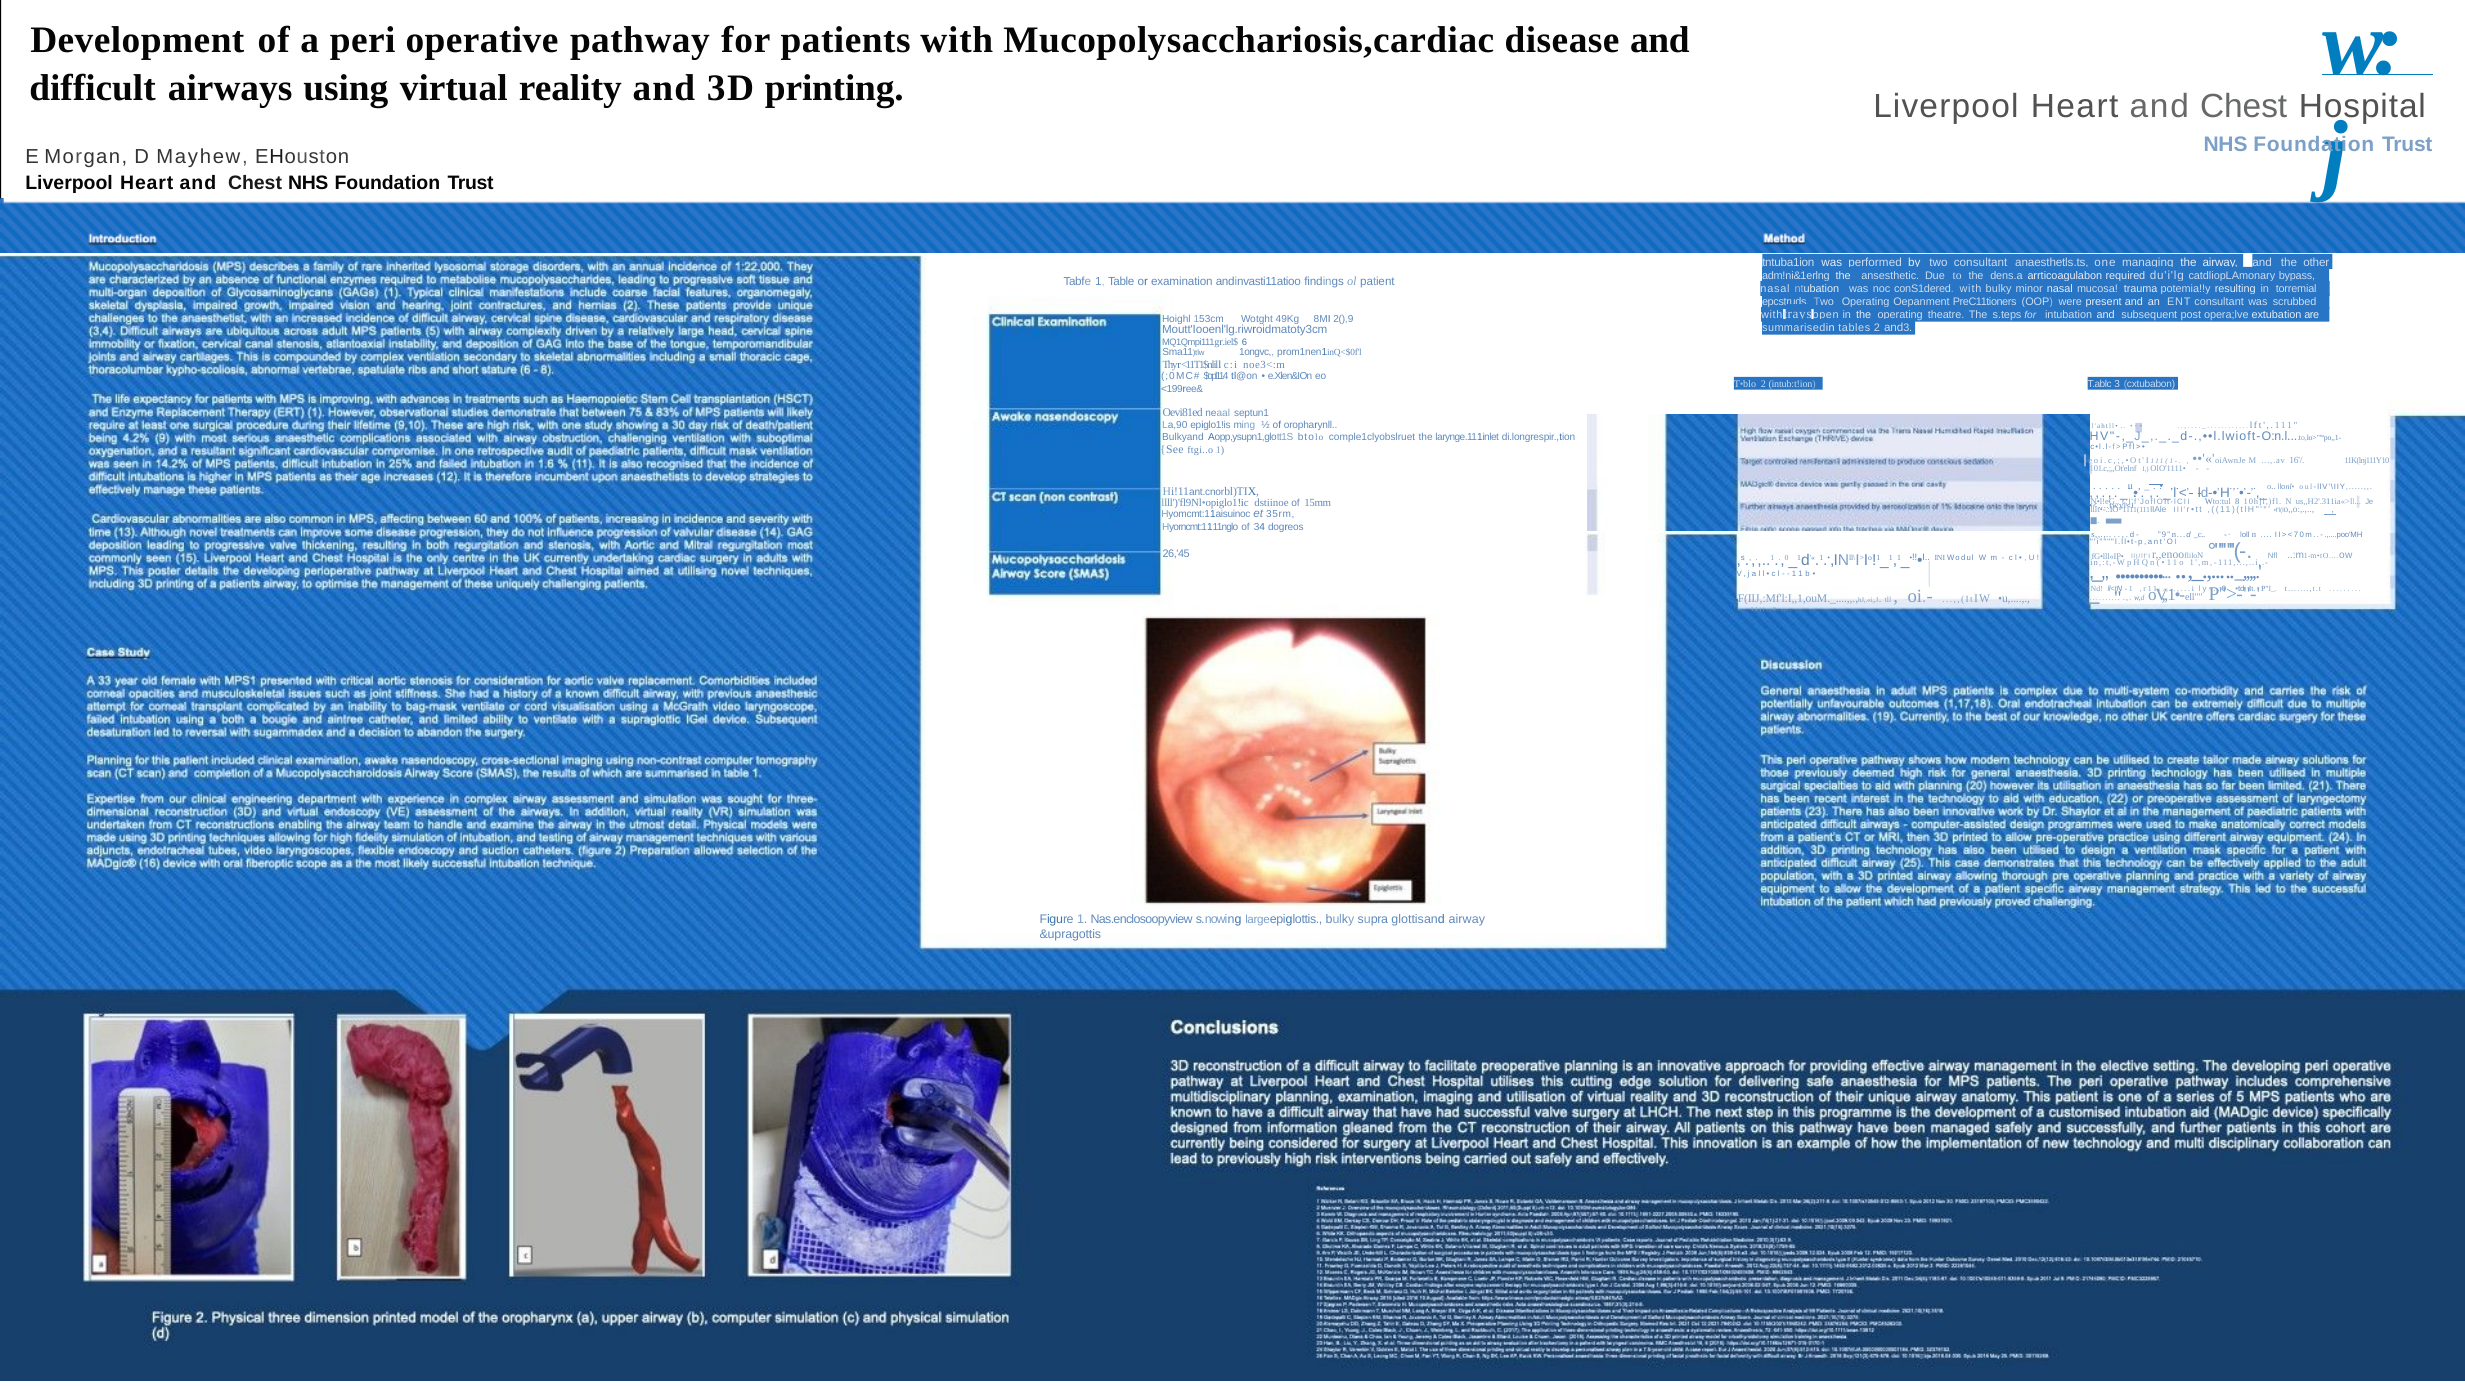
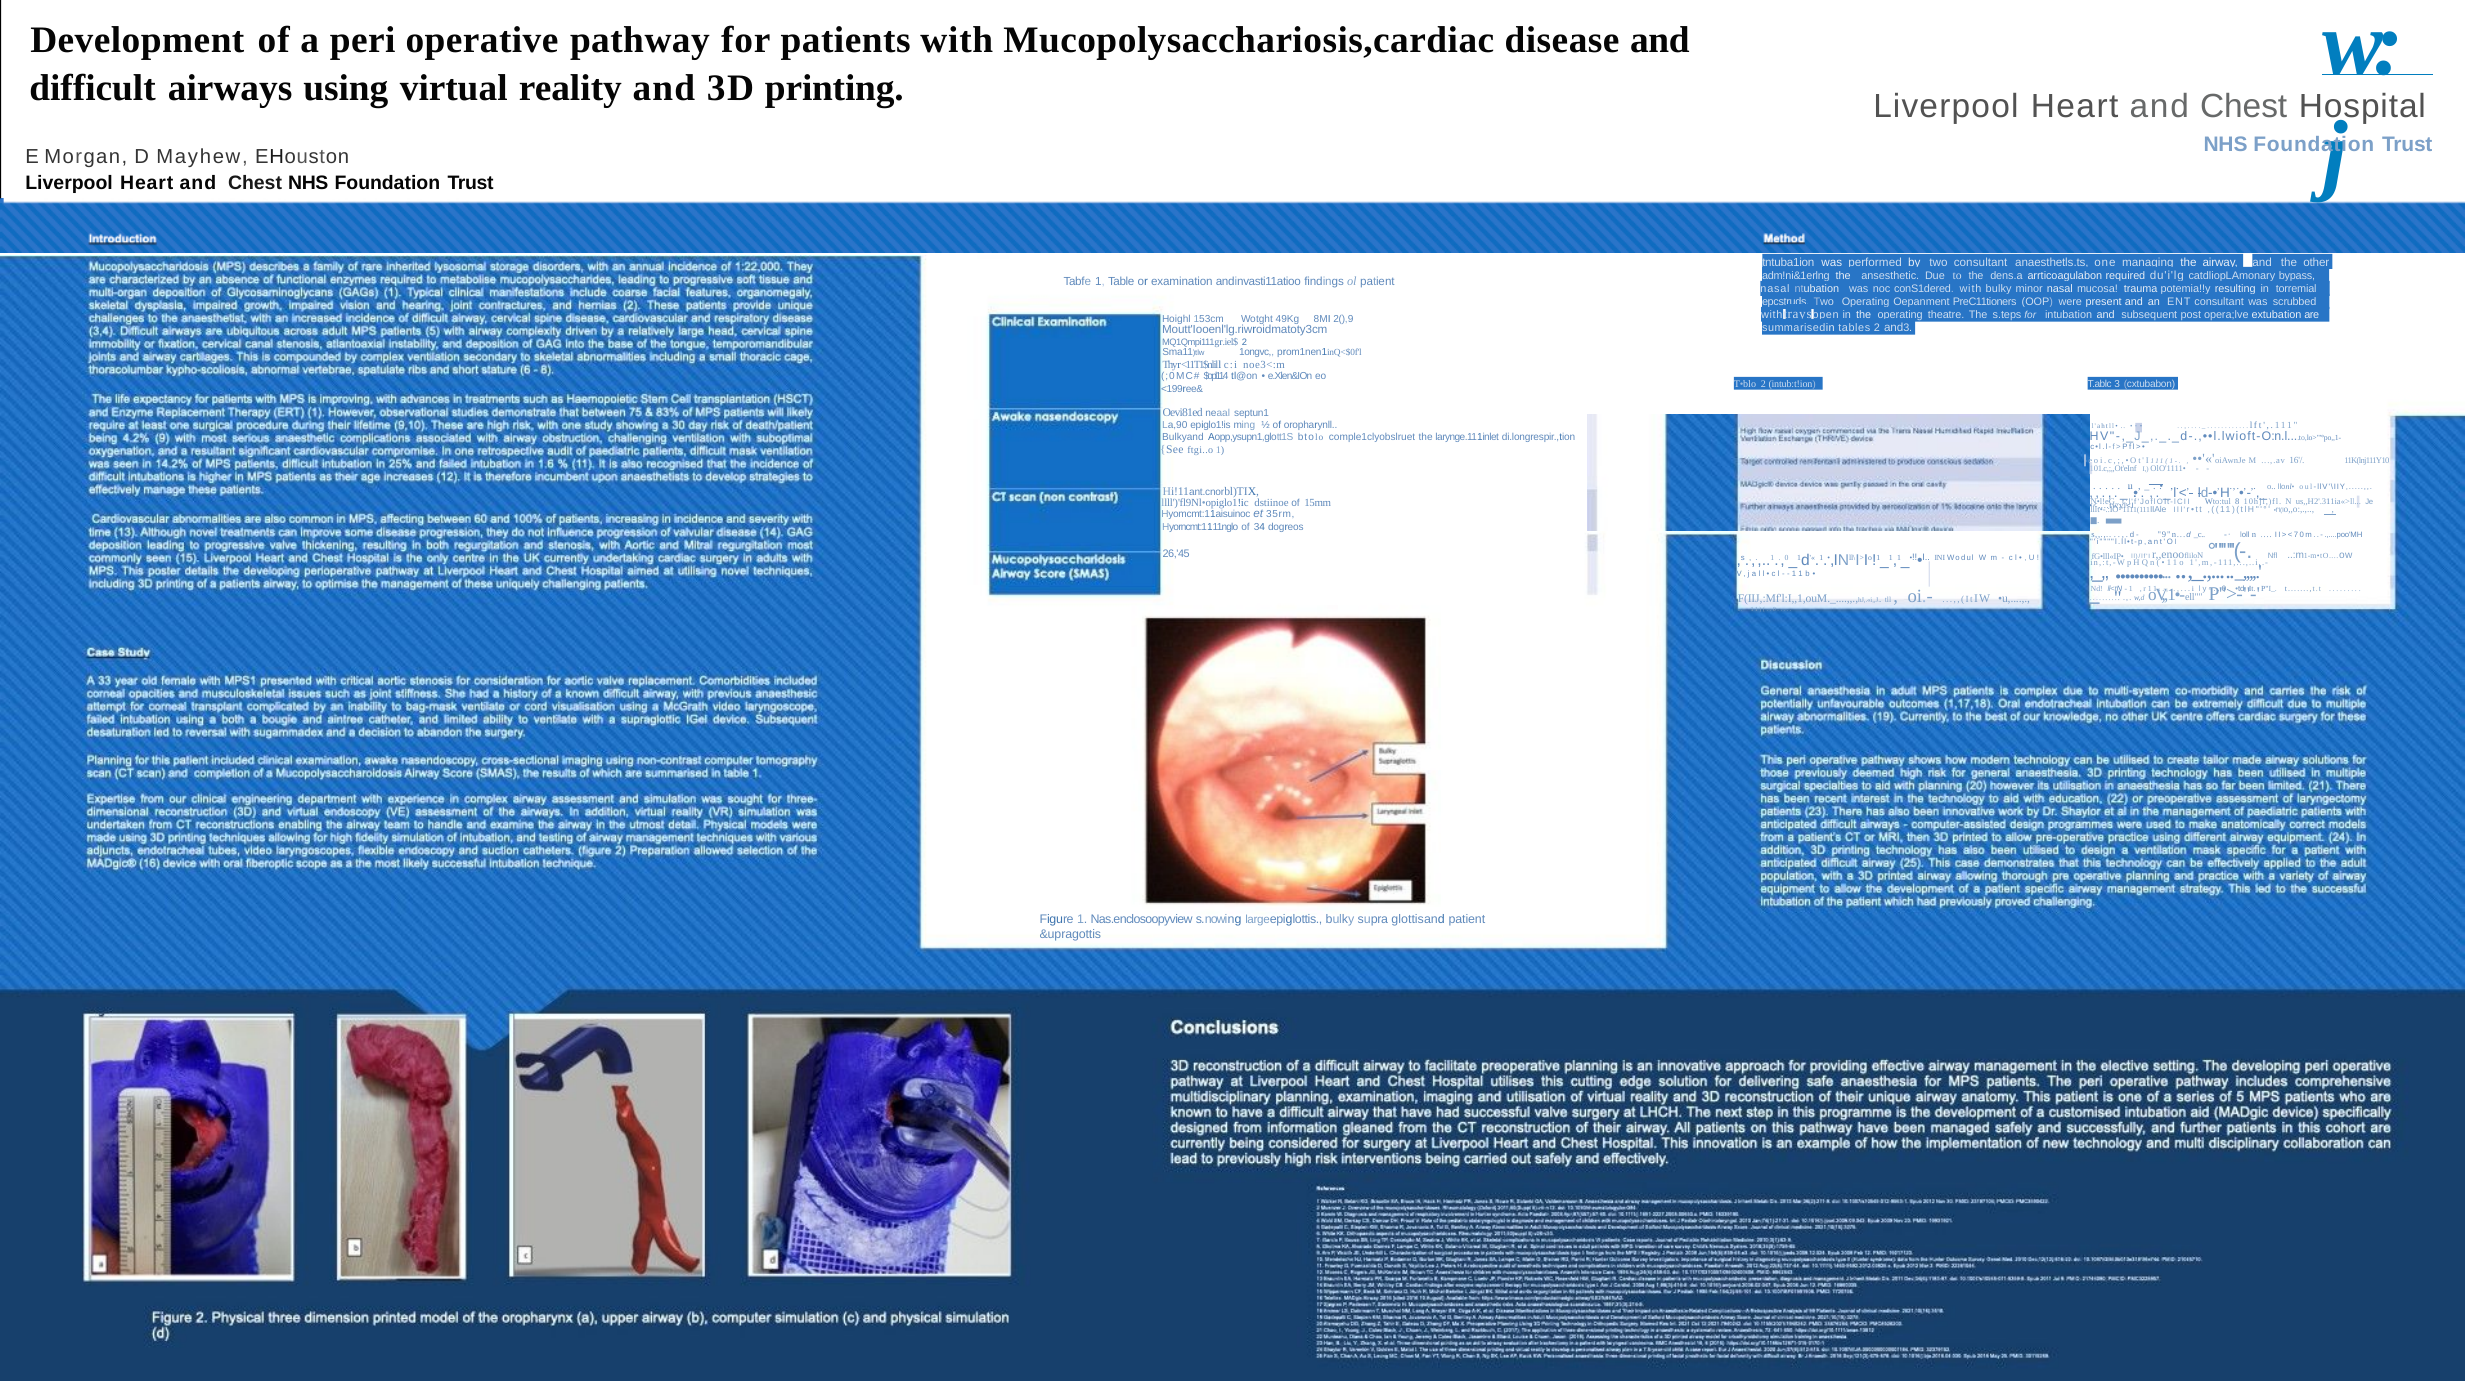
MQ1Qmpi111gr.iel$ 6: 6 -> 2
glottisand airway: airway -> patient
